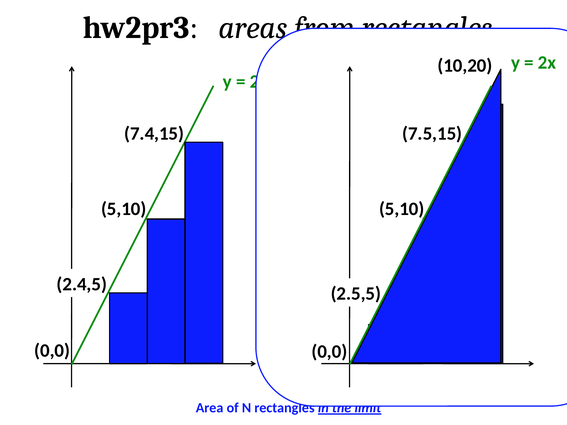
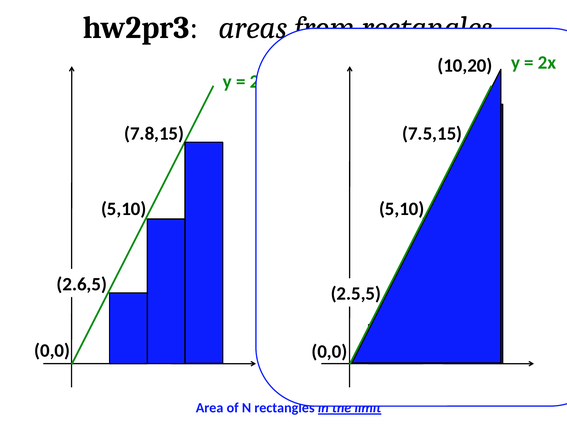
7.4,15: 7.4,15 -> 7.8,15
2.4,5: 2.4,5 -> 2.6,5
